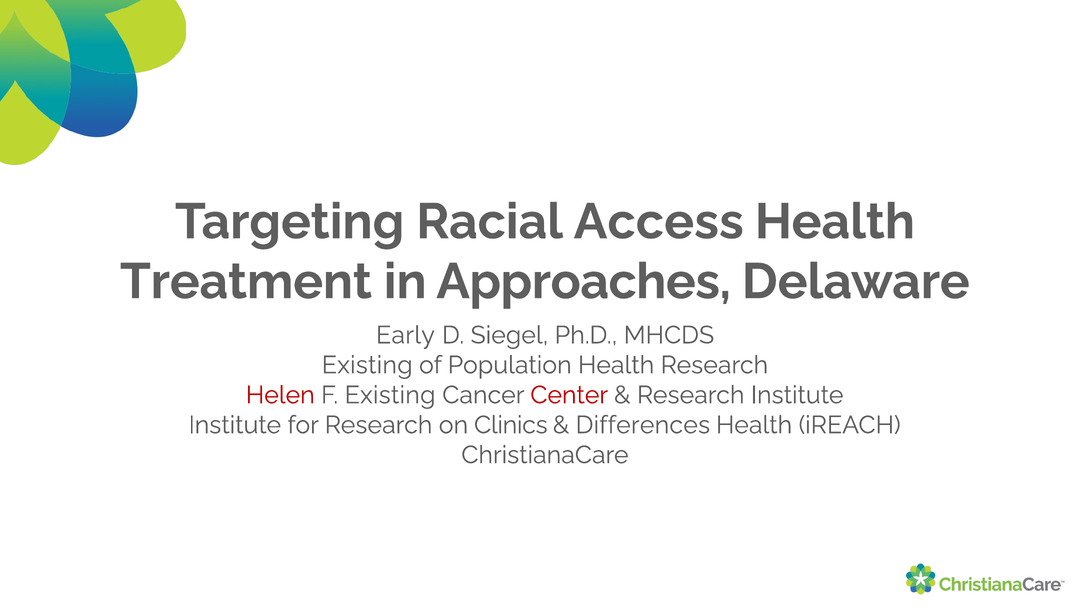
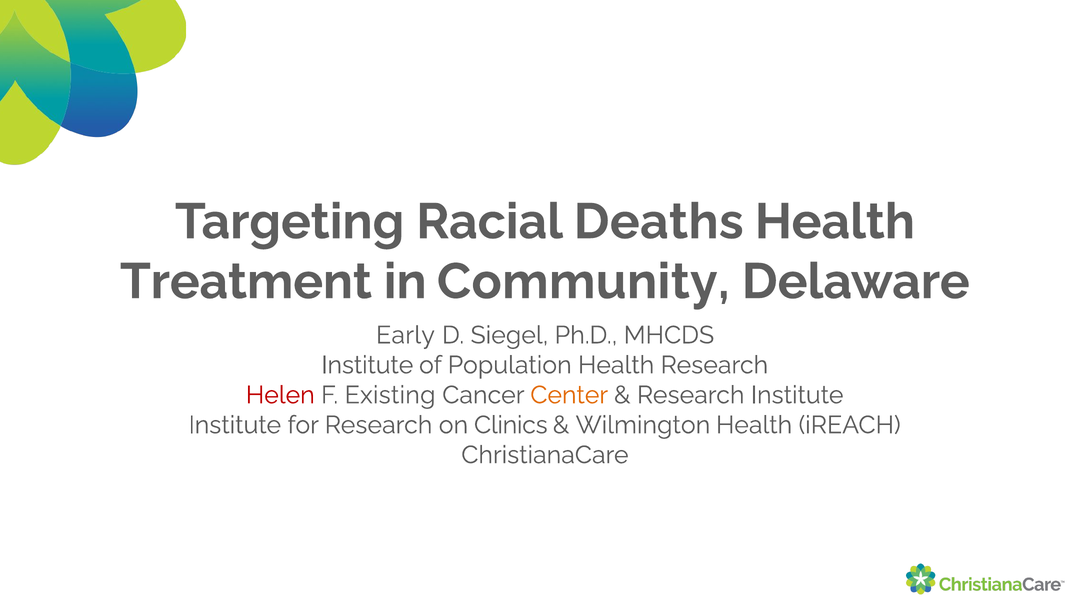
Access: Access -> Deaths
Approaches: Approaches -> Community
Existing at (367, 365): Existing -> Institute
Center colour: red -> orange
Differences: Differences -> Wilmington
